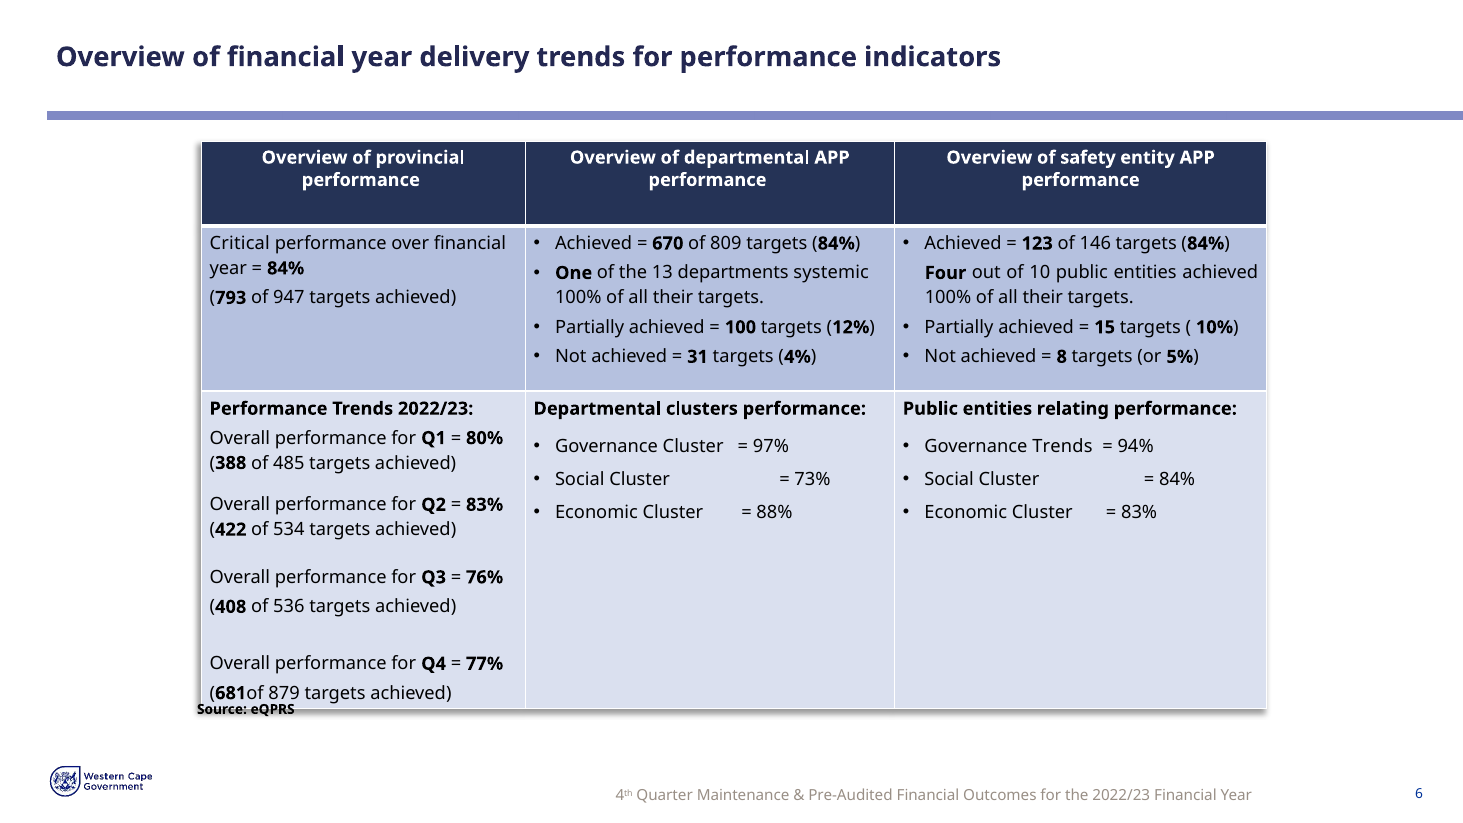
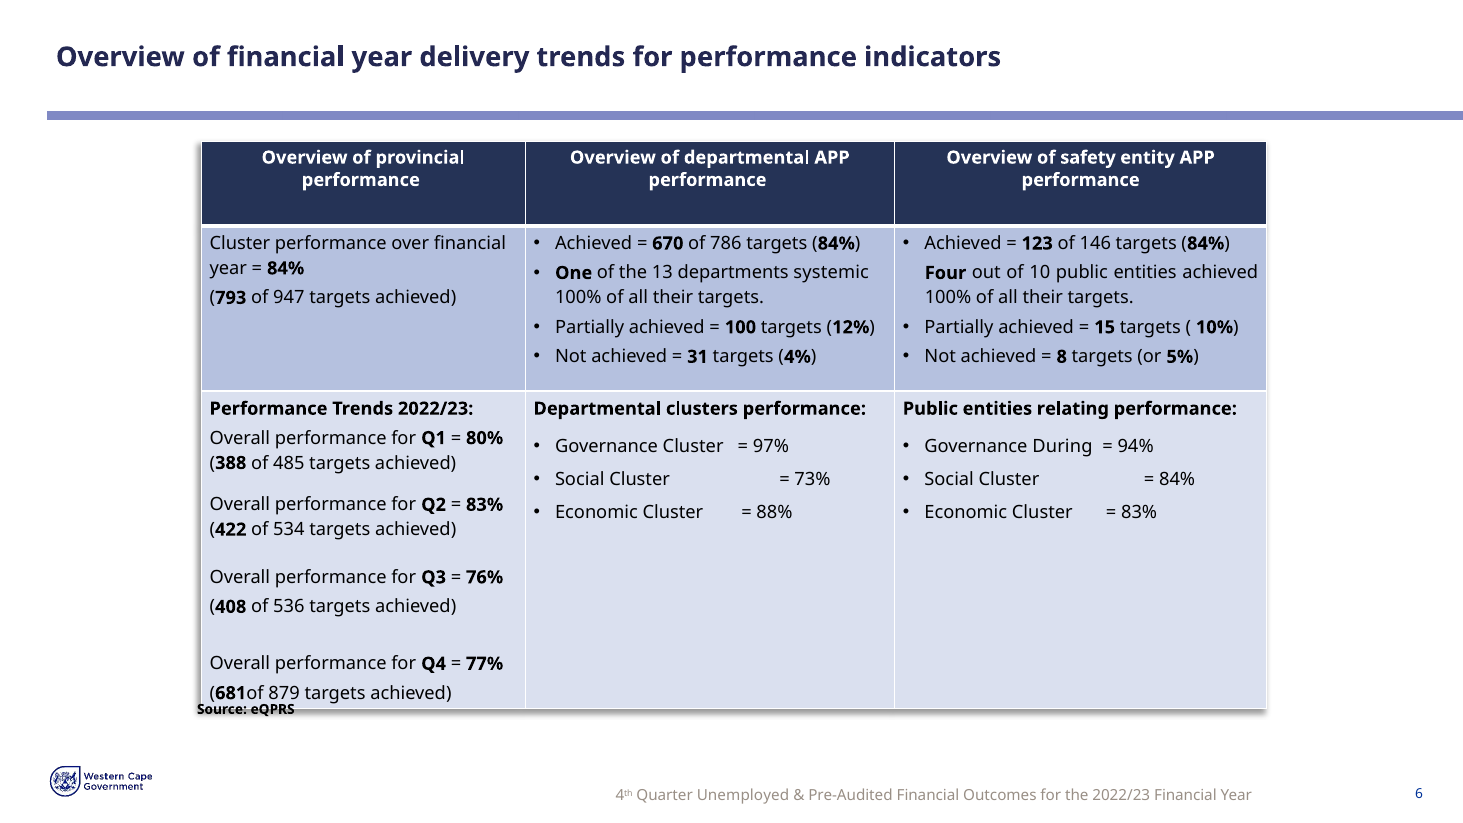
809: 809 -> 786
Critical at (240, 243): Critical -> Cluster
Governance Trends: Trends -> During
Maintenance: Maintenance -> Unemployed
